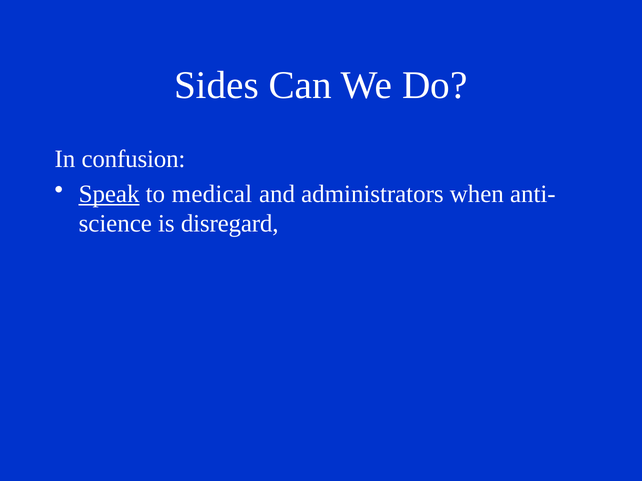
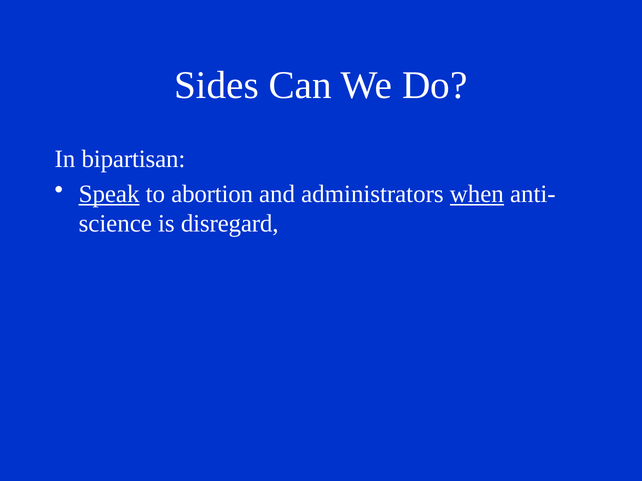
confusion: confusion -> bipartisan
medical: medical -> abortion
when underline: none -> present
